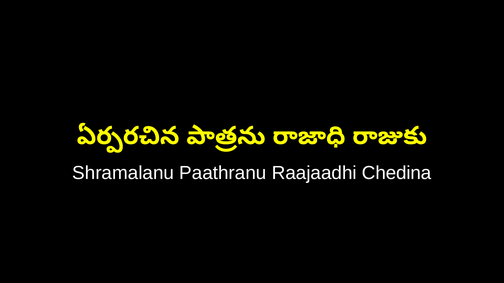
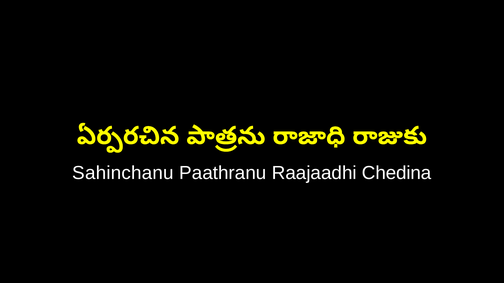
Shramalanu: Shramalanu -> Sahinchanu
